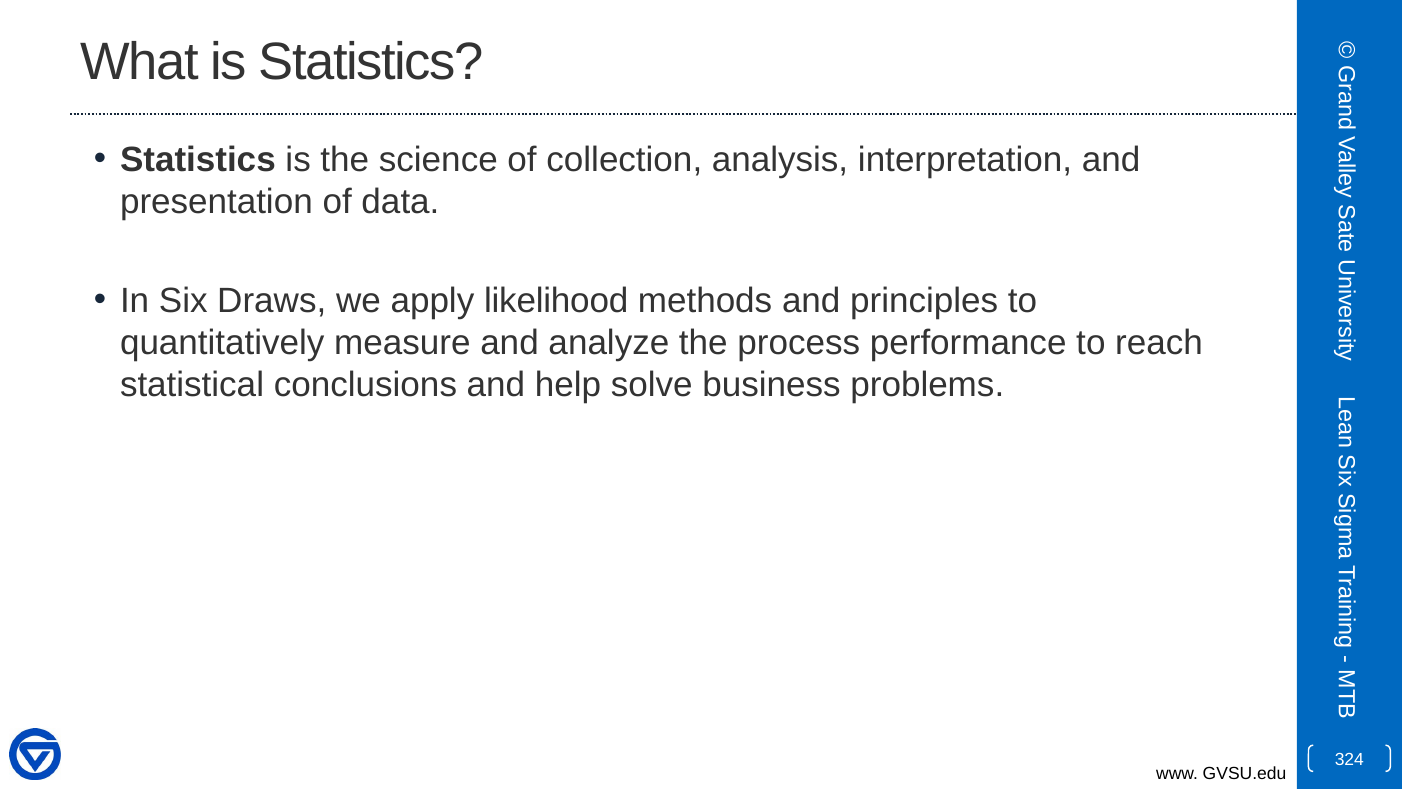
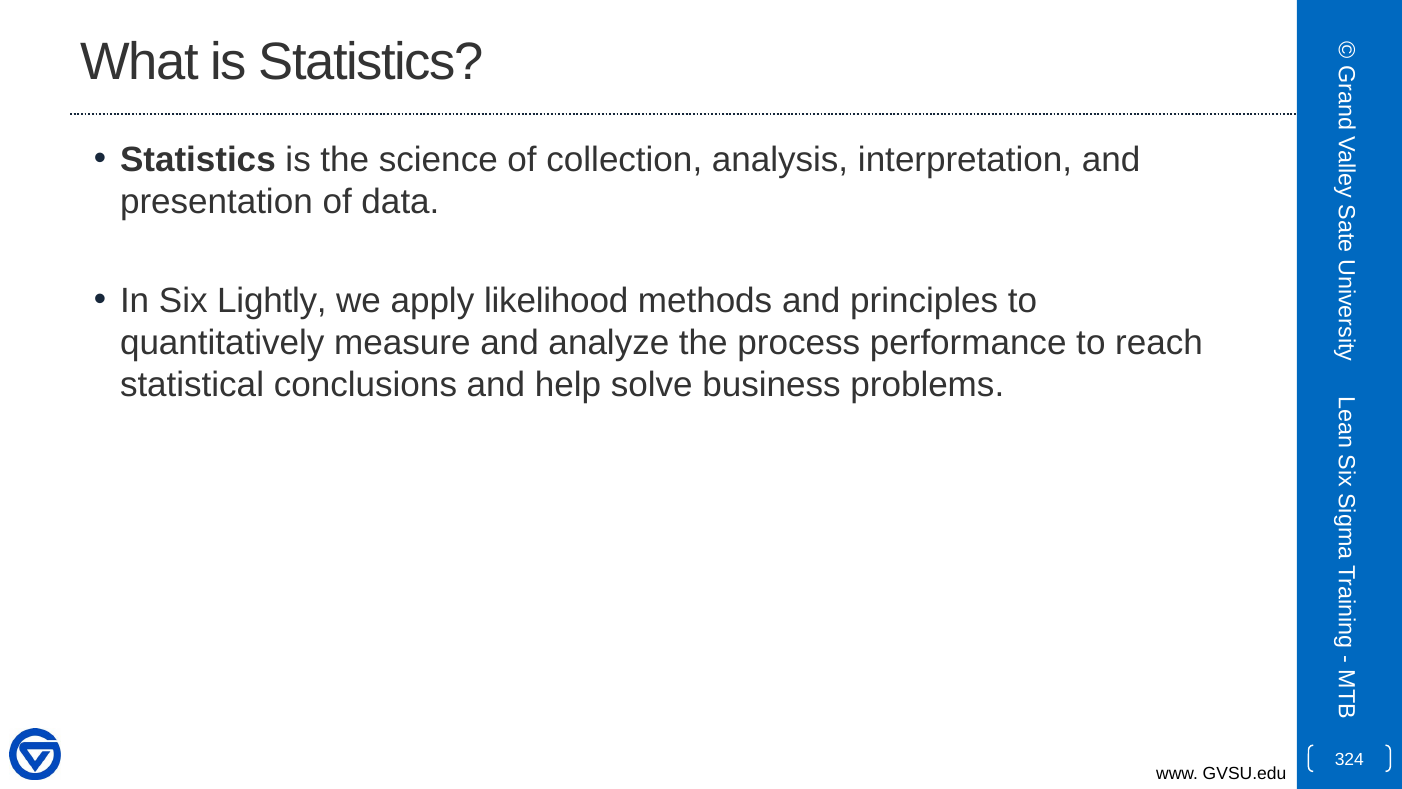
Draws: Draws -> Lightly
